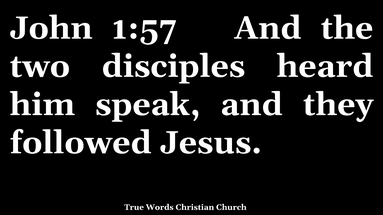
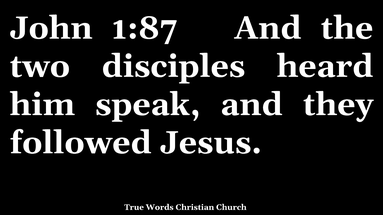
1:57: 1:57 -> 1:87
